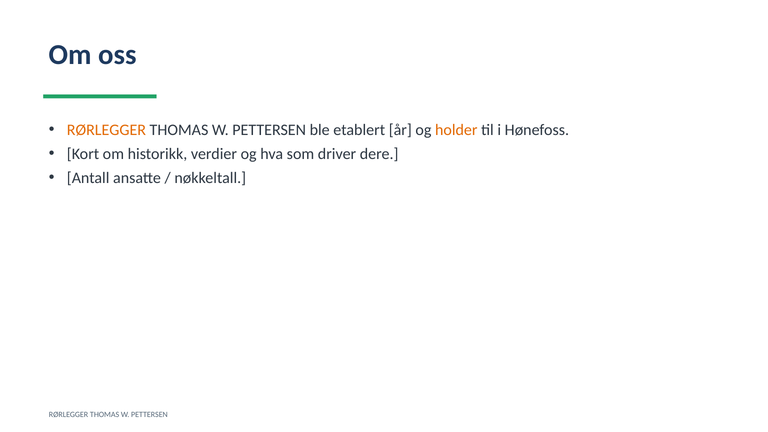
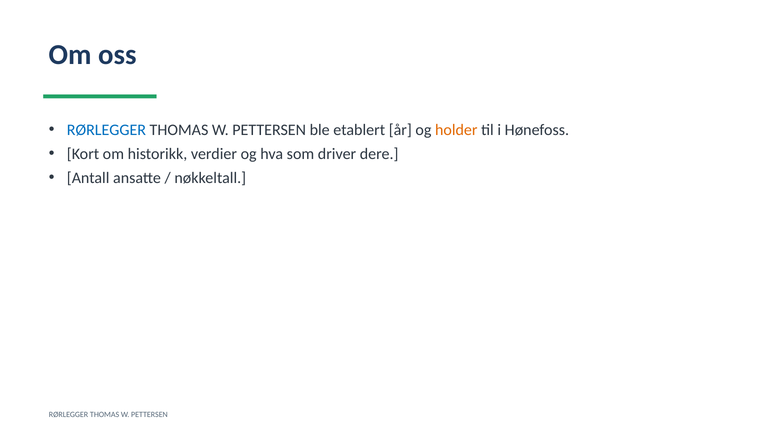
RØRLEGGER at (106, 130) colour: orange -> blue
